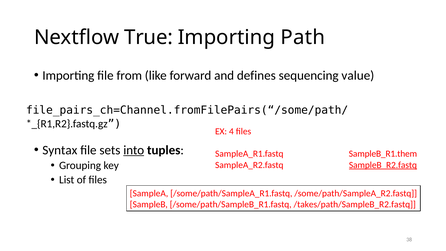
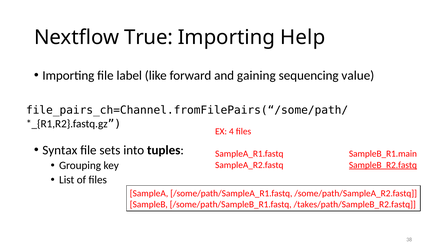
Path: Path -> Help
from: from -> label
defines: defines -> gaining
into underline: present -> none
SampleB_R1.them: SampleB_R1.them -> SampleB_R1.main
